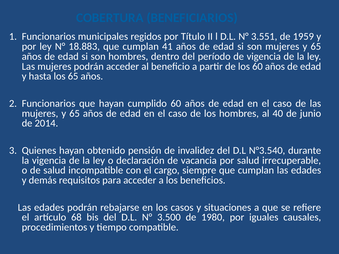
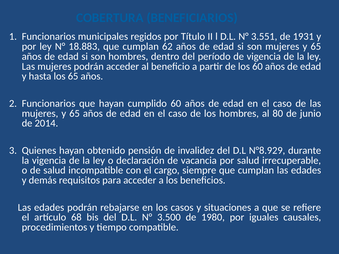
1959: 1959 -> 1931
41: 41 -> 62
40: 40 -> 80
N°3.540: N°3.540 -> N°8.929
